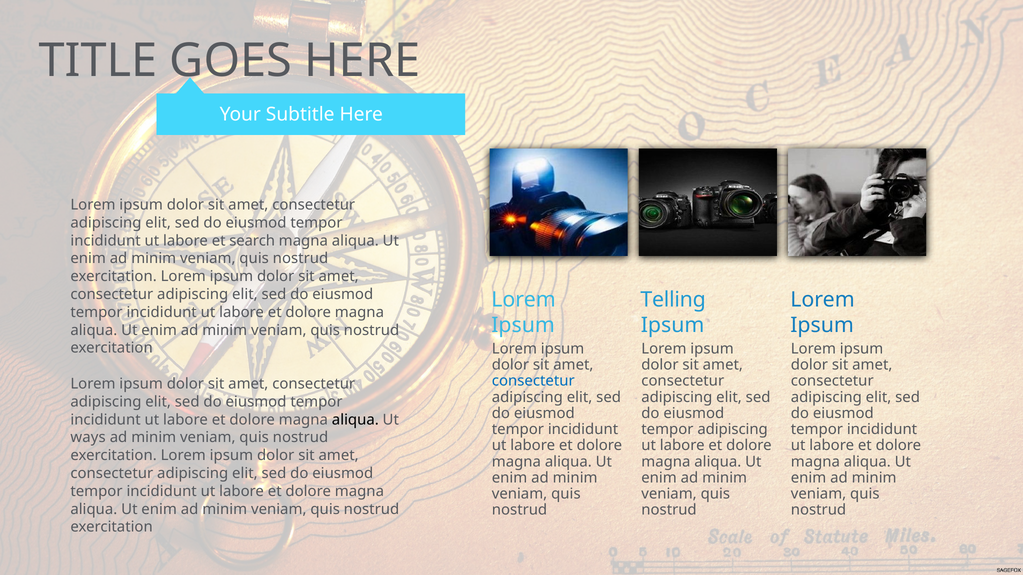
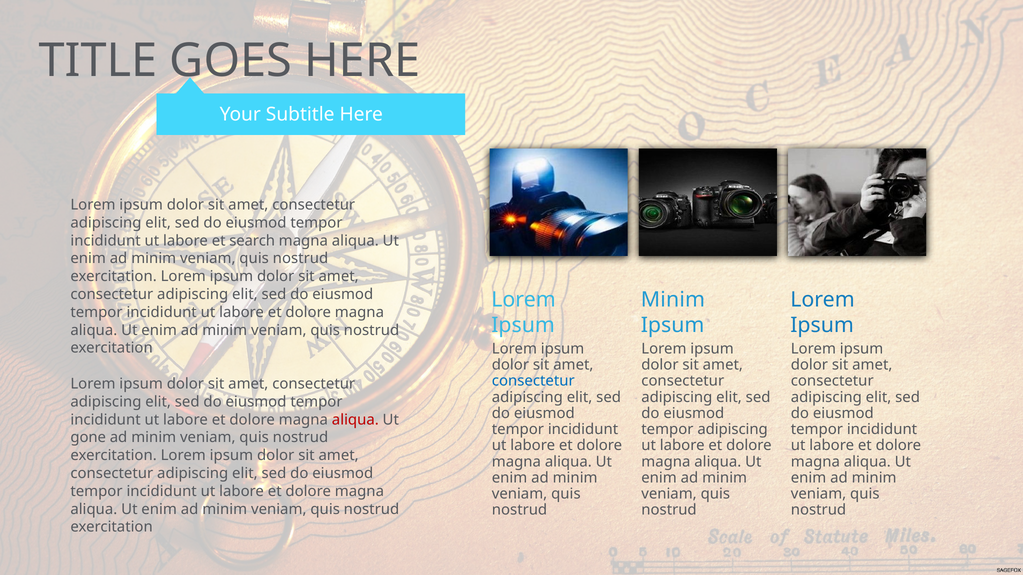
Telling at (673, 300): Telling -> Minim
aliqua at (355, 420) colour: black -> red
ways: ways -> gone
